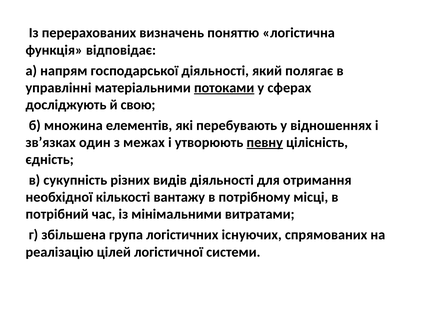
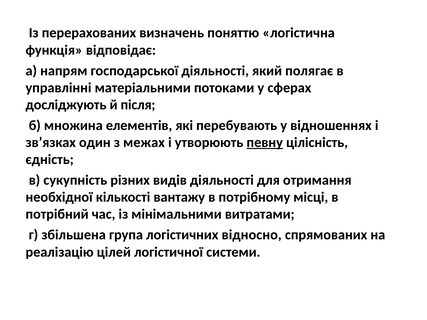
потоками underline: present -> none
свою: свою -> після
існуючих: існуючих -> відносно
